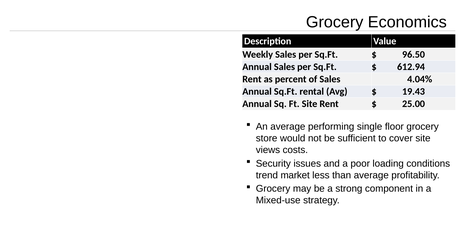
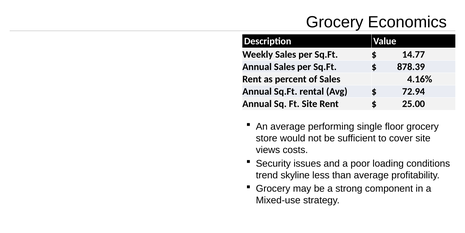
96.50: 96.50 -> 14.77
612.94: 612.94 -> 878.39
4.04%: 4.04% -> 4.16%
19.43: 19.43 -> 72.94
market: market -> skyline
